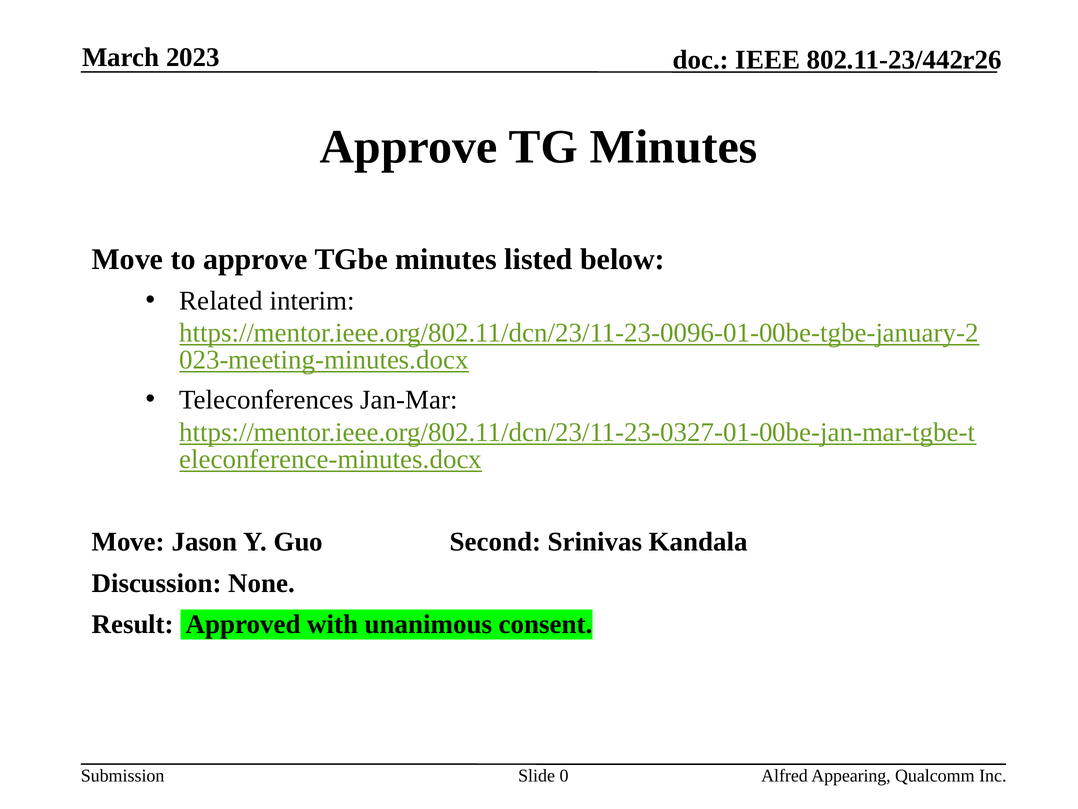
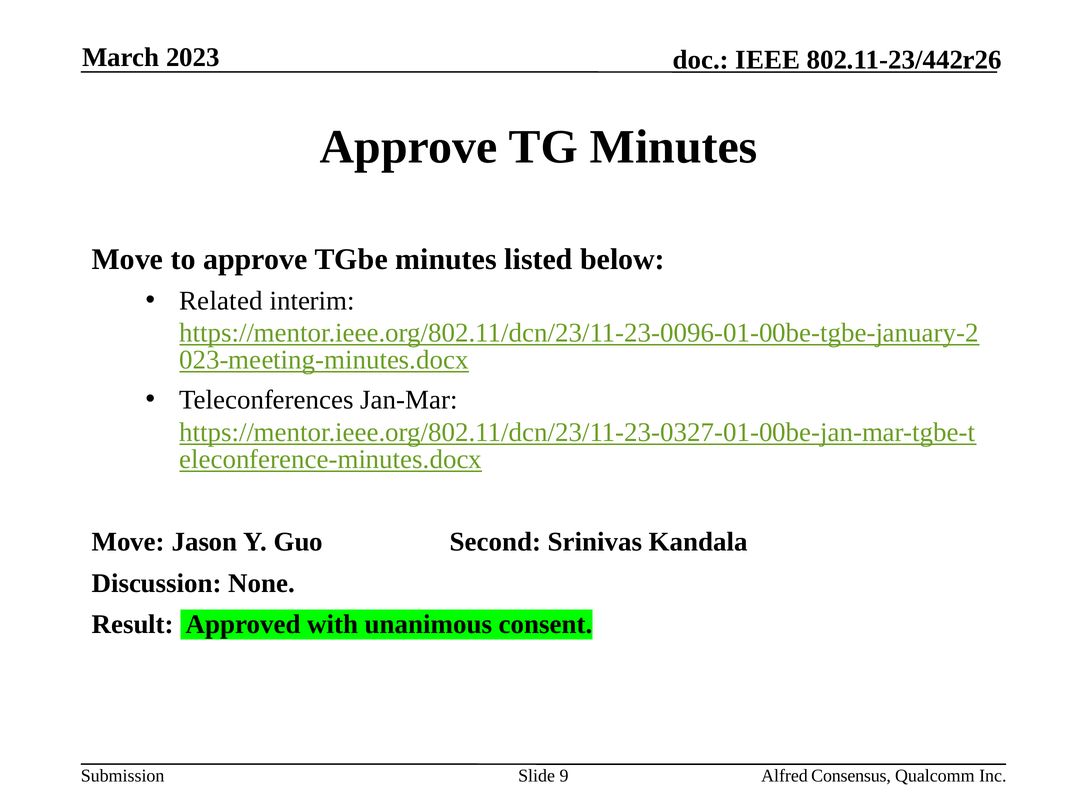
0: 0 -> 9
Appearing: Appearing -> Consensus
